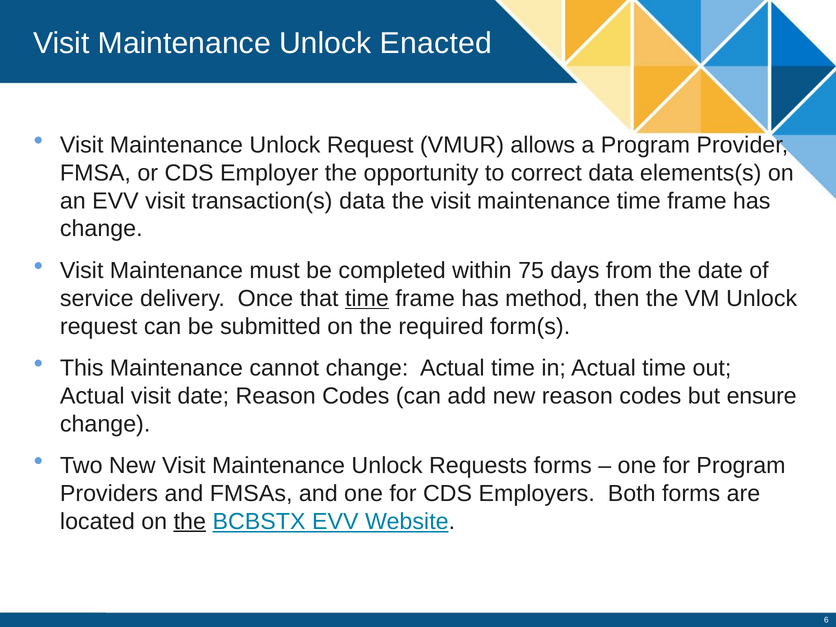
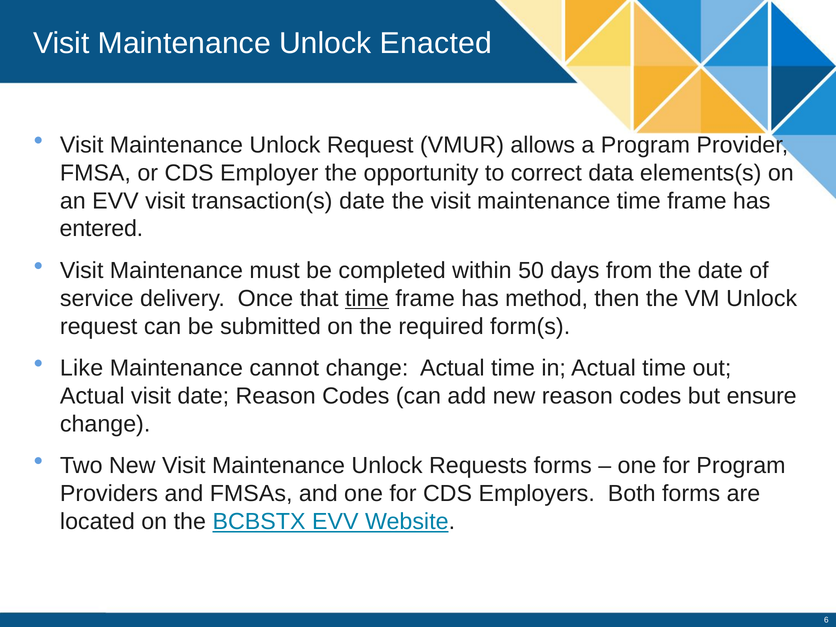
transaction(s data: data -> date
change at (101, 229): change -> entered
75: 75 -> 50
This: This -> Like
the at (190, 521) underline: present -> none
